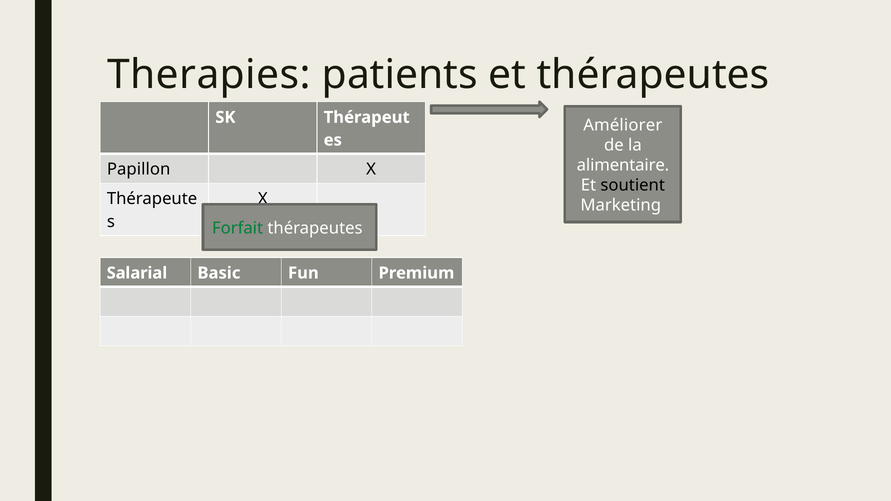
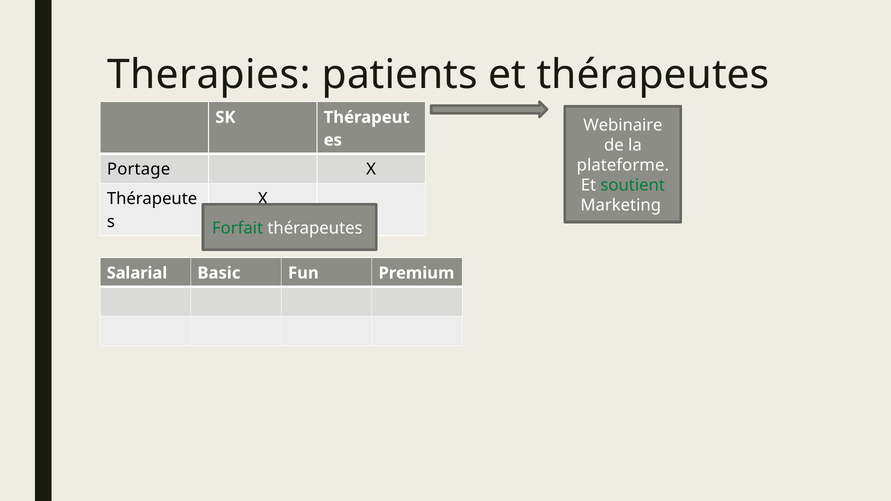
Améliorer: Améliorer -> Webinaire
alimentaire: alimentaire -> plateforme
Papillon: Papillon -> Portage
soutient colour: black -> green
